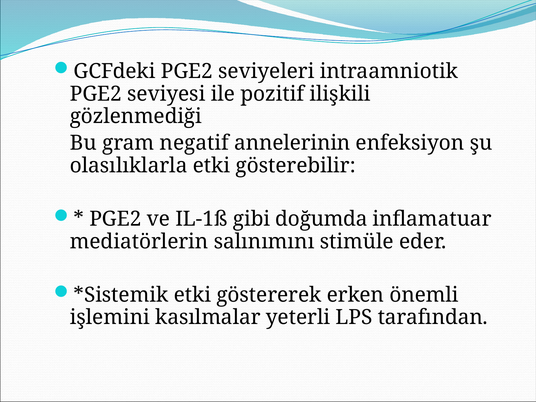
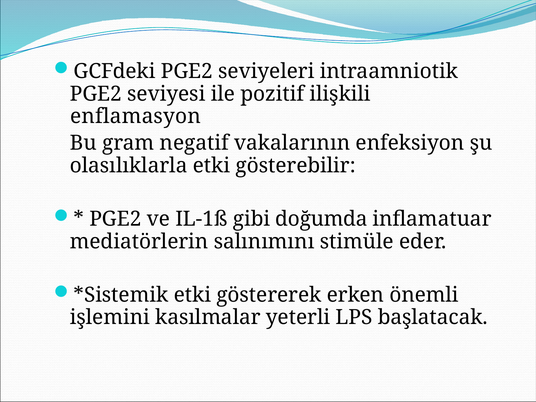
gözlenmediği: gözlenmediği -> enflamasyon
annelerinin: annelerinin -> vakalarının
tarafından: tarafından -> başlatacak
